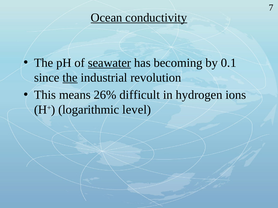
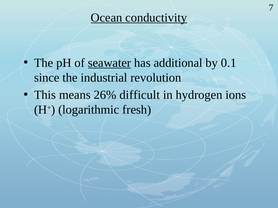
becoming: becoming -> additional
the at (70, 78) underline: present -> none
level: level -> fresh
